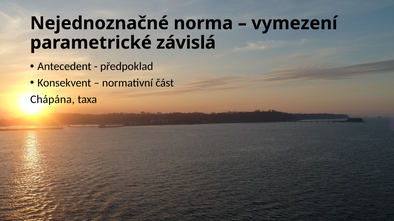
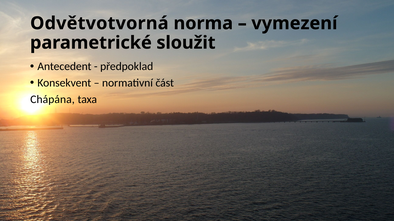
Nejednoznačné: Nejednoznačné -> Odvětvotvorná
závislá: závislá -> sloužit
